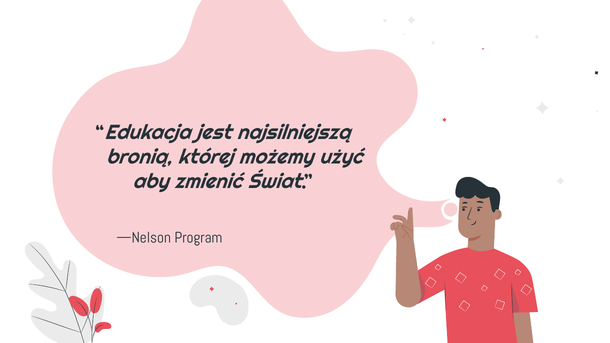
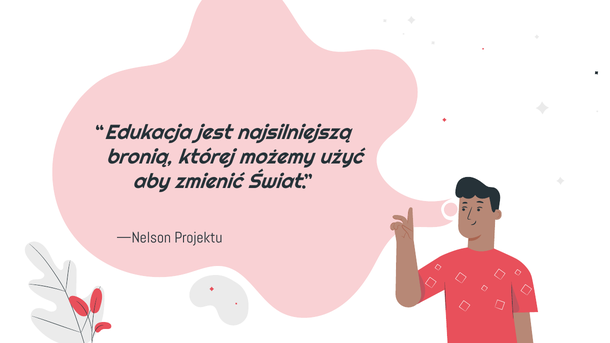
Program: Program -> Projektu
